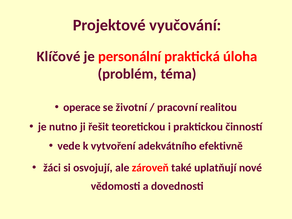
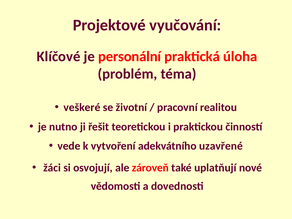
operace: operace -> veškeré
efektivně: efektivně -> uzavřené
